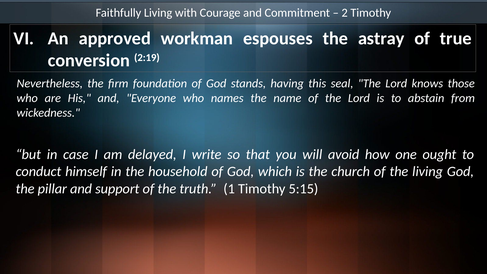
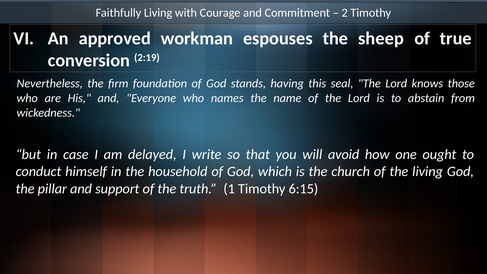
astray: astray -> sheep
5:15: 5:15 -> 6:15
